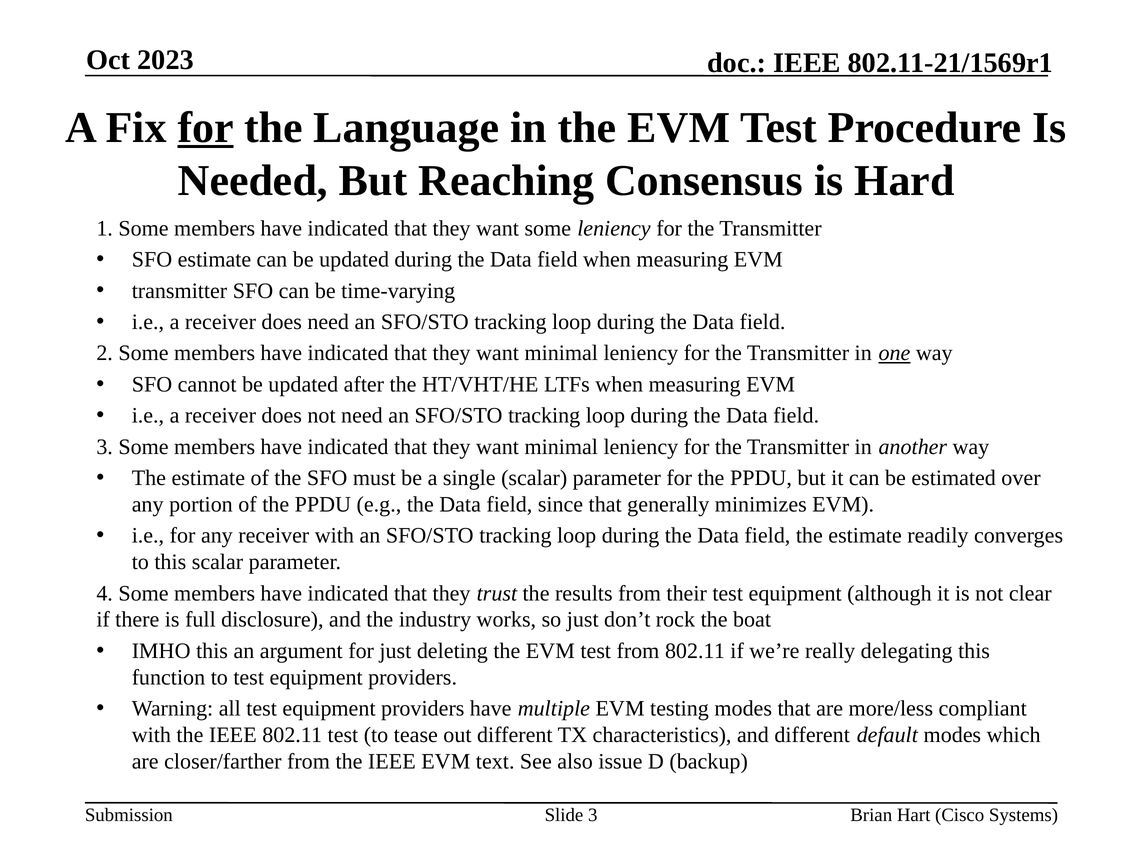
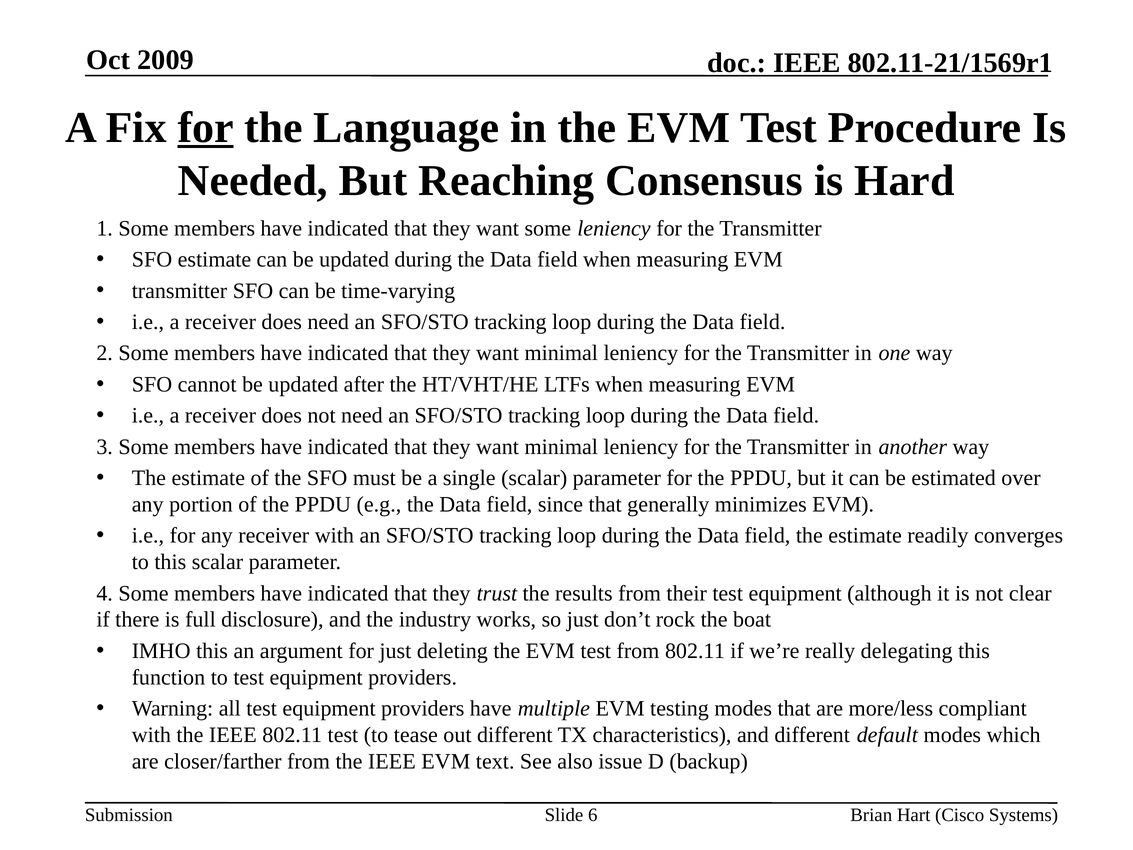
2023: 2023 -> 2009
one underline: present -> none
Slide 3: 3 -> 6
